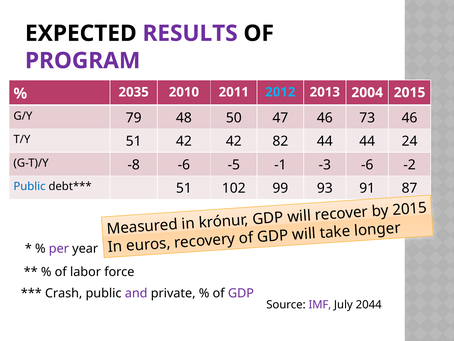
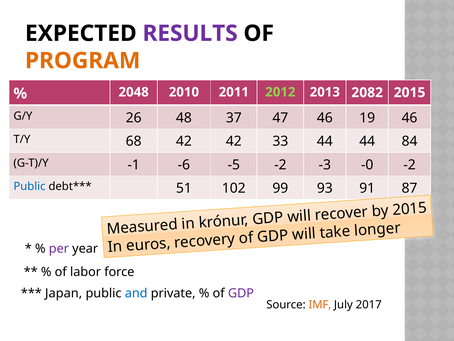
PROGRAM colour: purple -> orange
2035: 2035 -> 2048
2012 colour: light blue -> light green
2004: 2004 -> 2082
79: 79 -> 26
50: 50 -> 37
73: 73 -> 19
T/Y 51: 51 -> 68
82: 82 -> 33
24: 24 -> 84
-8: -8 -> -1
-5 -1: -1 -> -2
-3 -6: -6 -> -0
Crash: Crash -> Japan
and colour: purple -> blue
IMF colour: purple -> orange
2044: 2044 -> 2017
